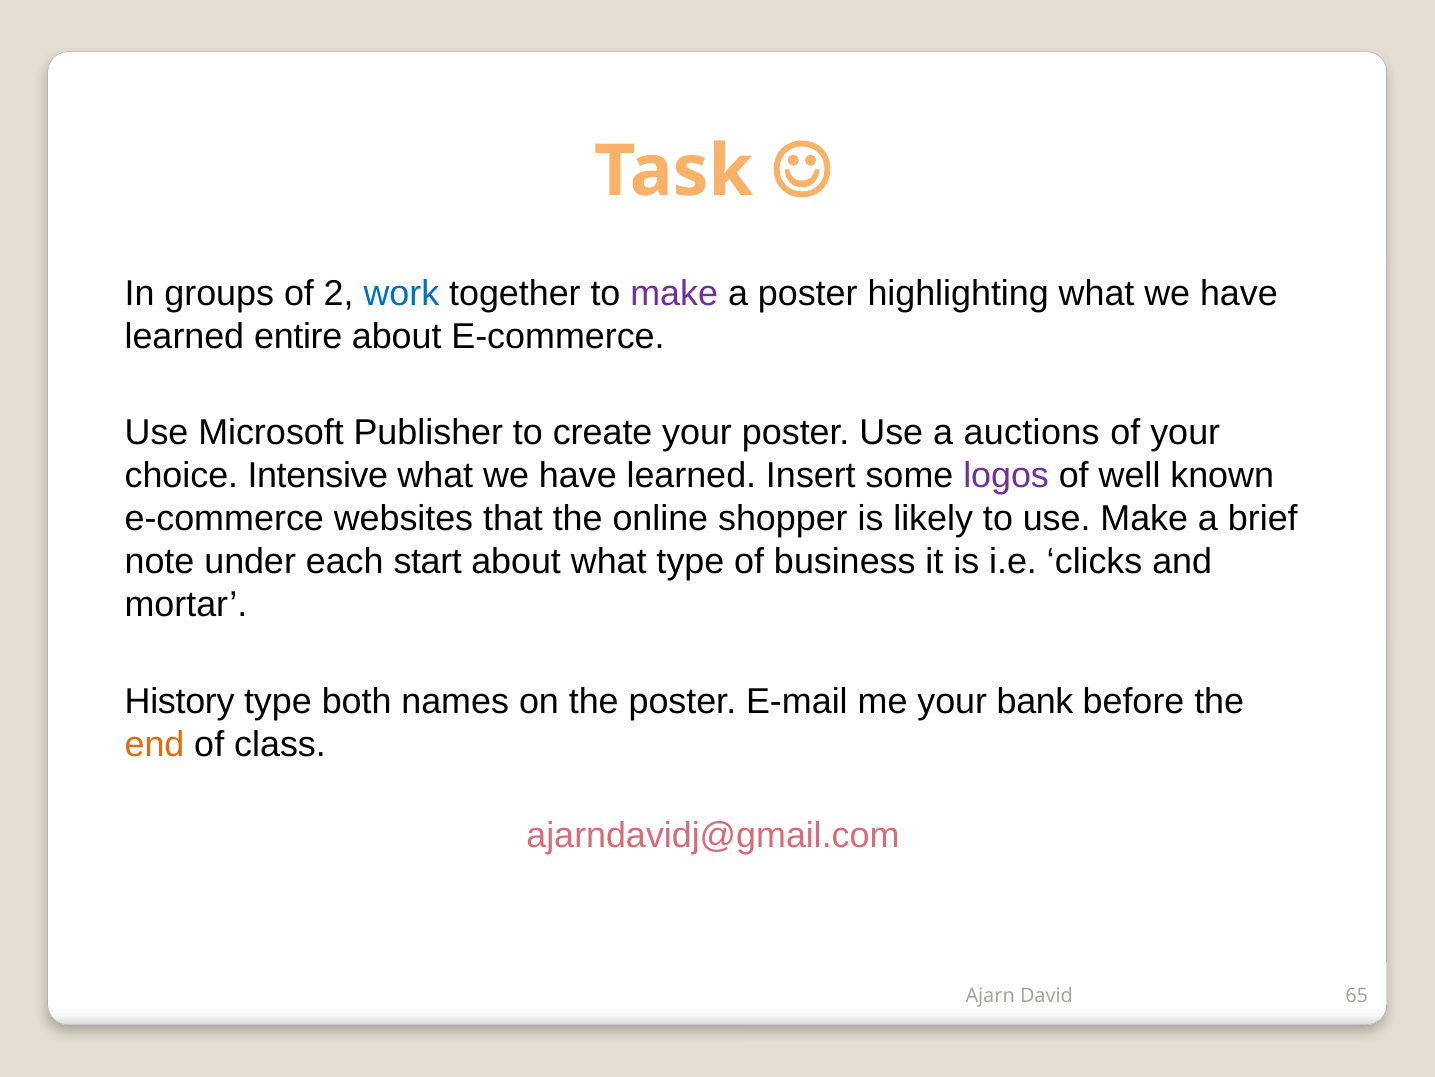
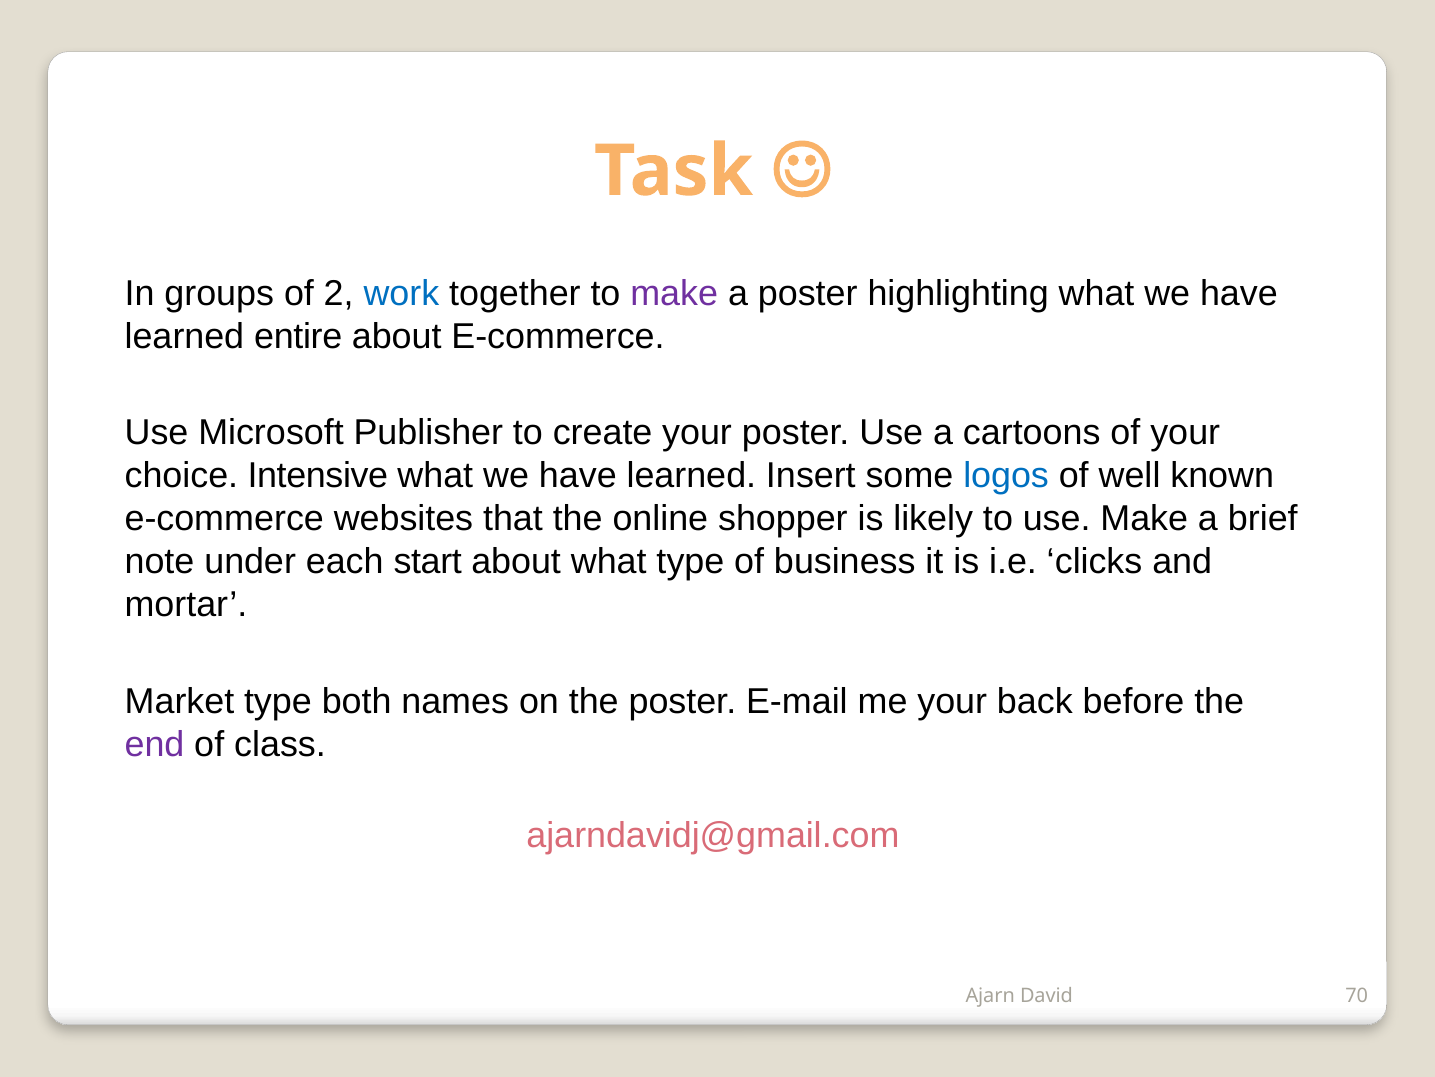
auctions: auctions -> cartoons
logos colour: purple -> blue
History: History -> Market
bank: bank -> back
end colour: orange -> purple
65: 65 -> 70
